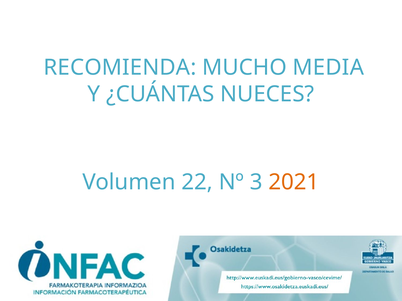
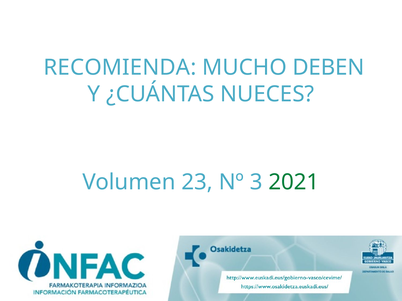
MEDIA: MEDIA -> DEBEN
22: 22 -> 23
2021 colour: orange -> green
